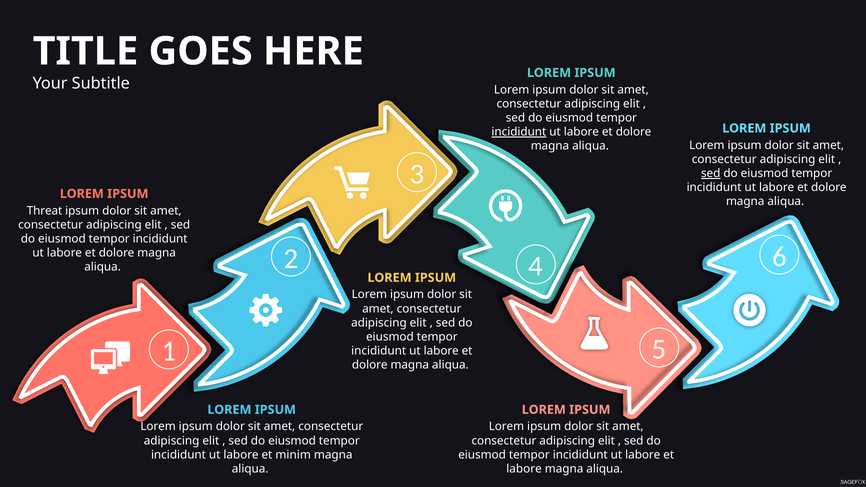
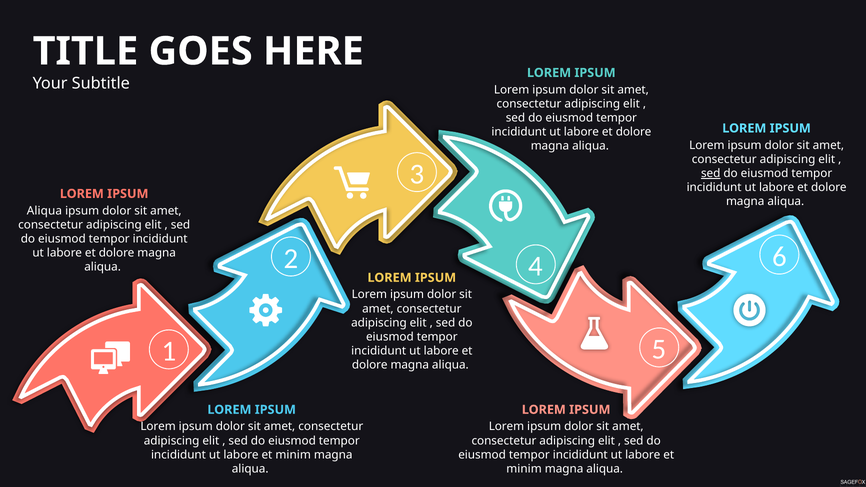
incididunt at (519, 132) underline: present -> none
Threat at (45, 211): Threat -> Aliqua
labore at (524, 469): labore -> minim
